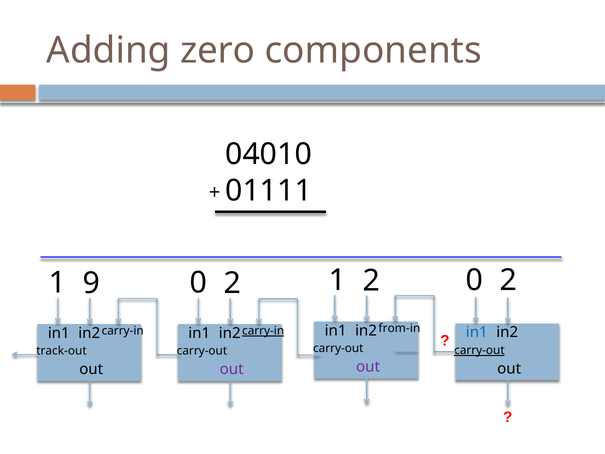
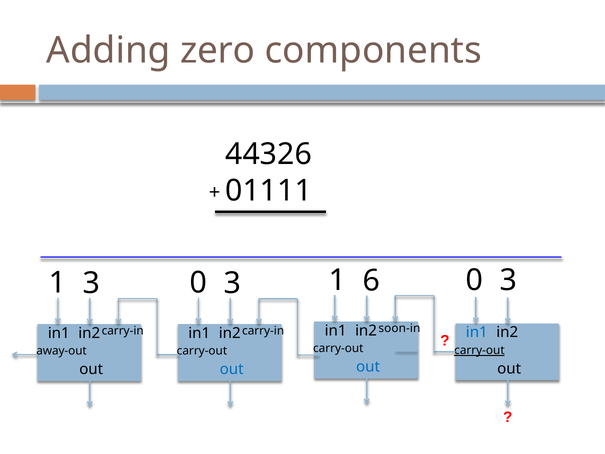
04010: 04010 -> 44326
2 at (509, 280): 2 -> 3
1 2: 2 -> 6
1 9: 9 -> 3
2 at (233, 283): 2 -> 3
from-in: from-in -> soon-in
carry-in at (263, 331) underline: present -> none
track-out: track-out -> away-out
out at (368, 366) colour: purple -> blue
out at (232, 369) colour: purple -> blue
